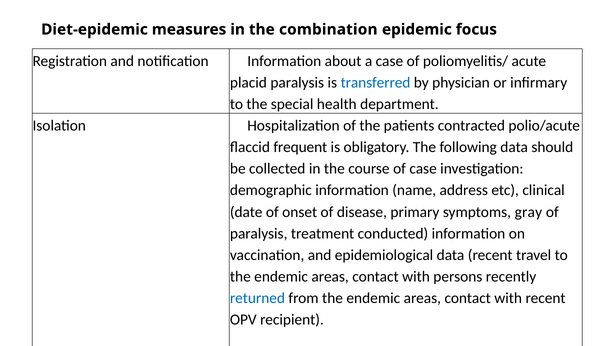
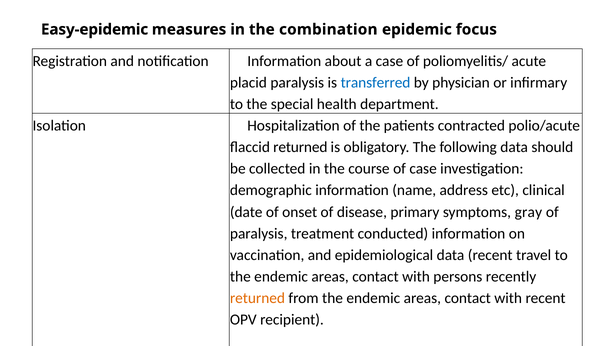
Diet-epidemic: Diet-epidemic -> Easy-epidemic
flaccid frequent: frequent -> returned
returned at (257, 298) colour: blue -> orange
